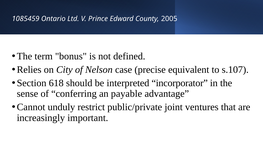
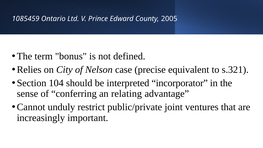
s.107: s.107 -> s.321
618: 618 -> 104
payable: payable -> relating
